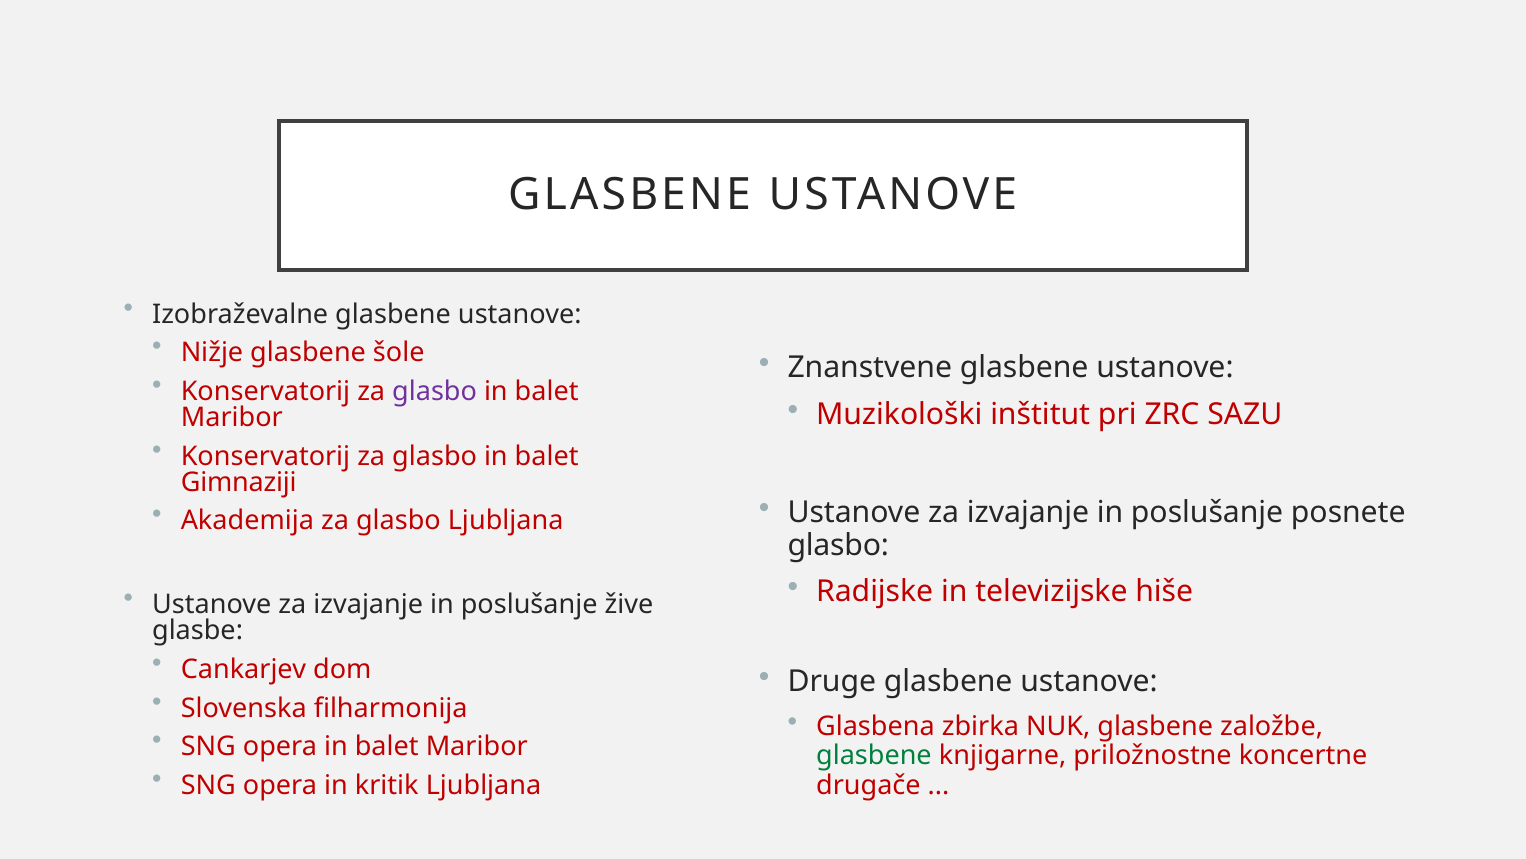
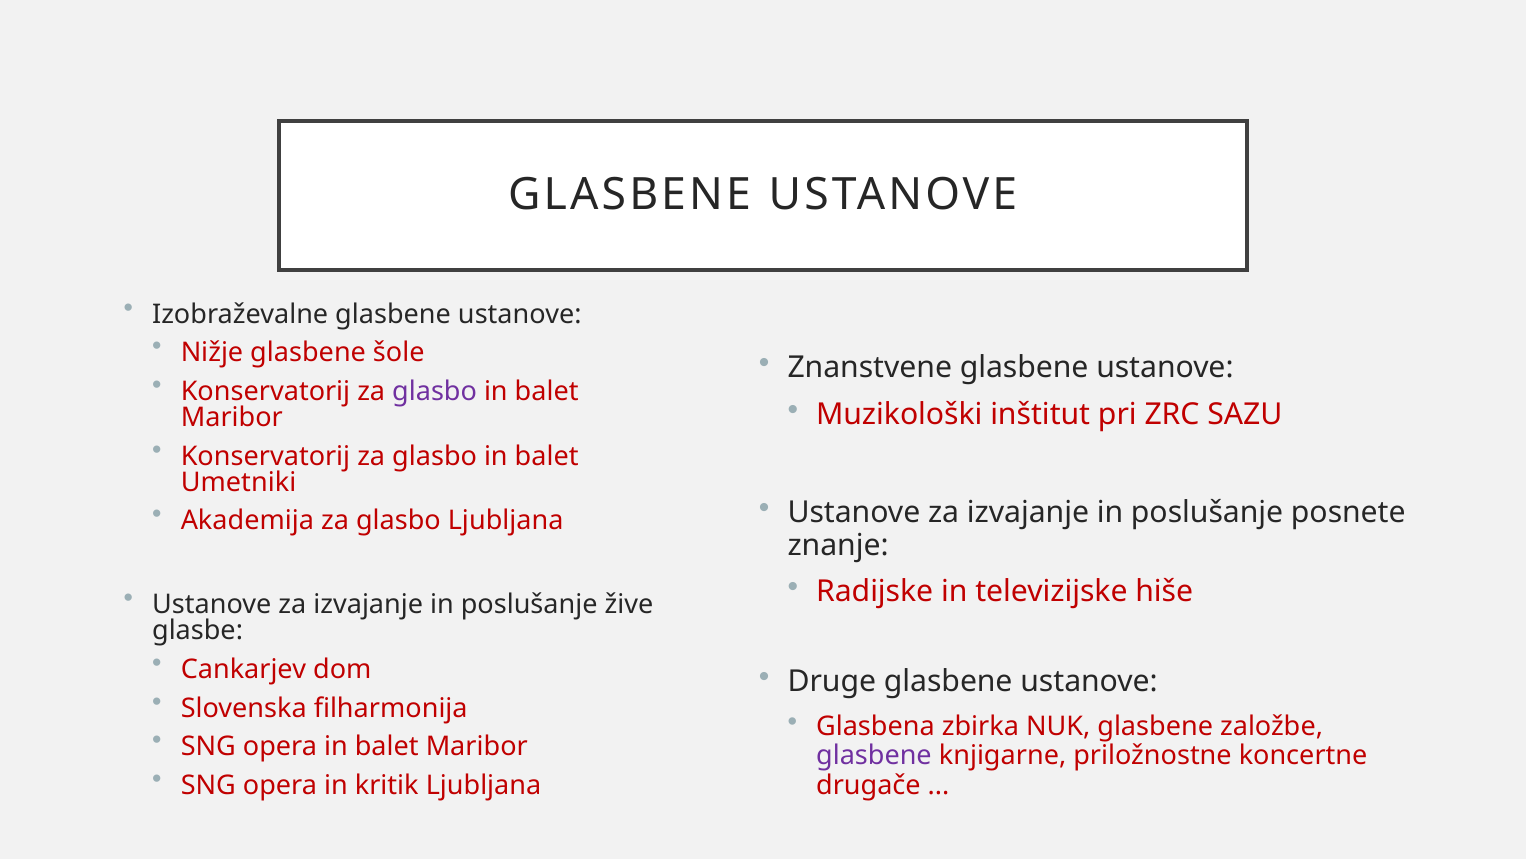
Gimnaziji: Gimnaziji -> Umetniki
glasbo at (838, 545): glasbo -> znanje
glasbene at (874, 755) colour: green -> purple
